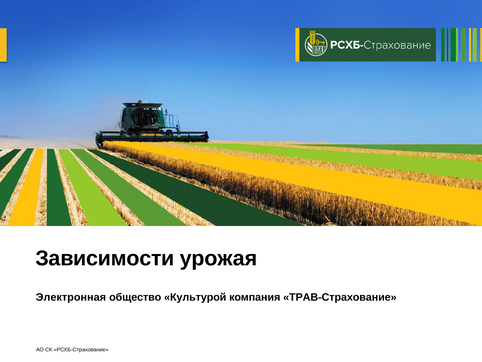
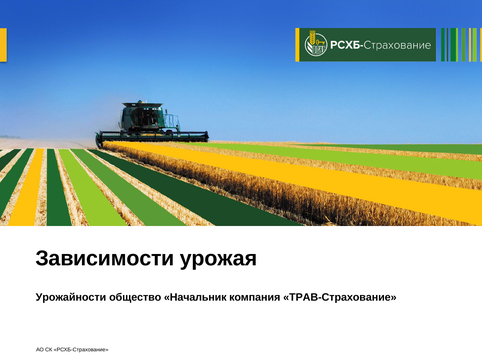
Электронная: Электронная -> Урожайности
Культурой: Культурой -> Начальник
